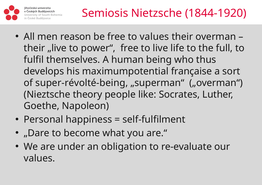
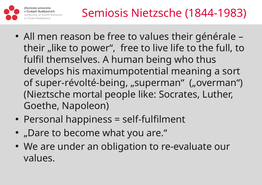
1844-1920: 1844-1920 -> 1844-1983
overman: overman -> générale
„live: „live -> „like
française: française -> meaning
theory: theory -> mortal
